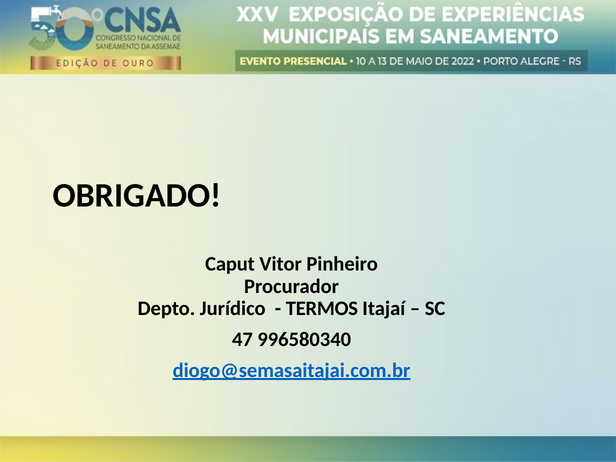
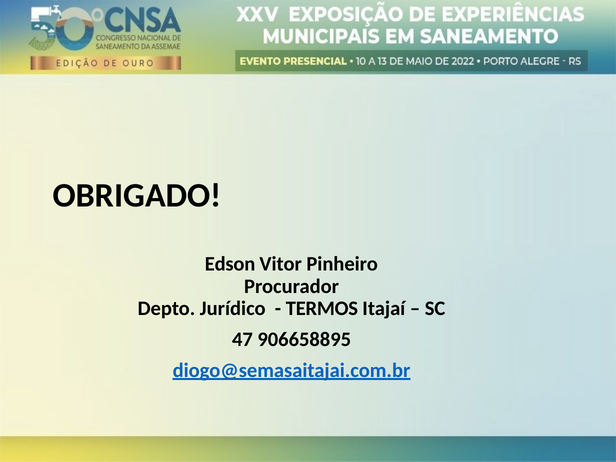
Caput: Caput -> Edson
996580340: 996580340 -> 906658895
